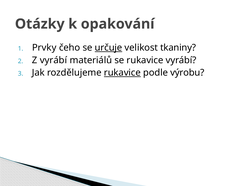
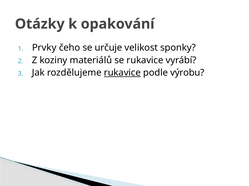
určuje underline: present -> none
tkaniny: tkaniny -> sponky
Z vyrábí: vyrábí -> koziny
